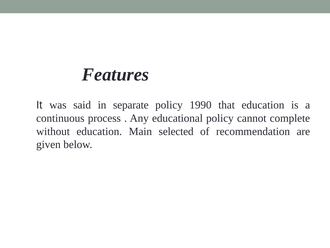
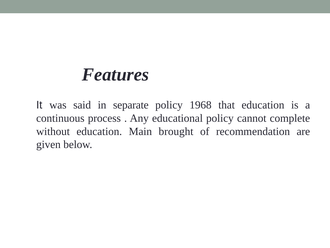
1990: 1990 -> 1968
selected: selected -> brought
